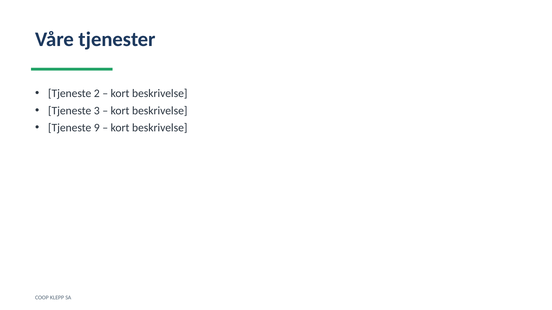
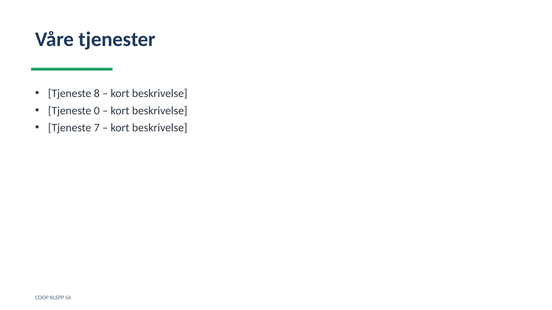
2: 2 -> 8
3: 3 -> 0
9: 9 -> 7
